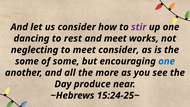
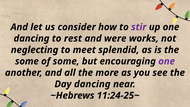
and meet: meet -> were
meet consider: consider -> splendid
one at (167, 61) colour: blue -> purple
Day produce: produce -> dancing
15:24-25~: 15:24-25~ -> 11:24-25~
